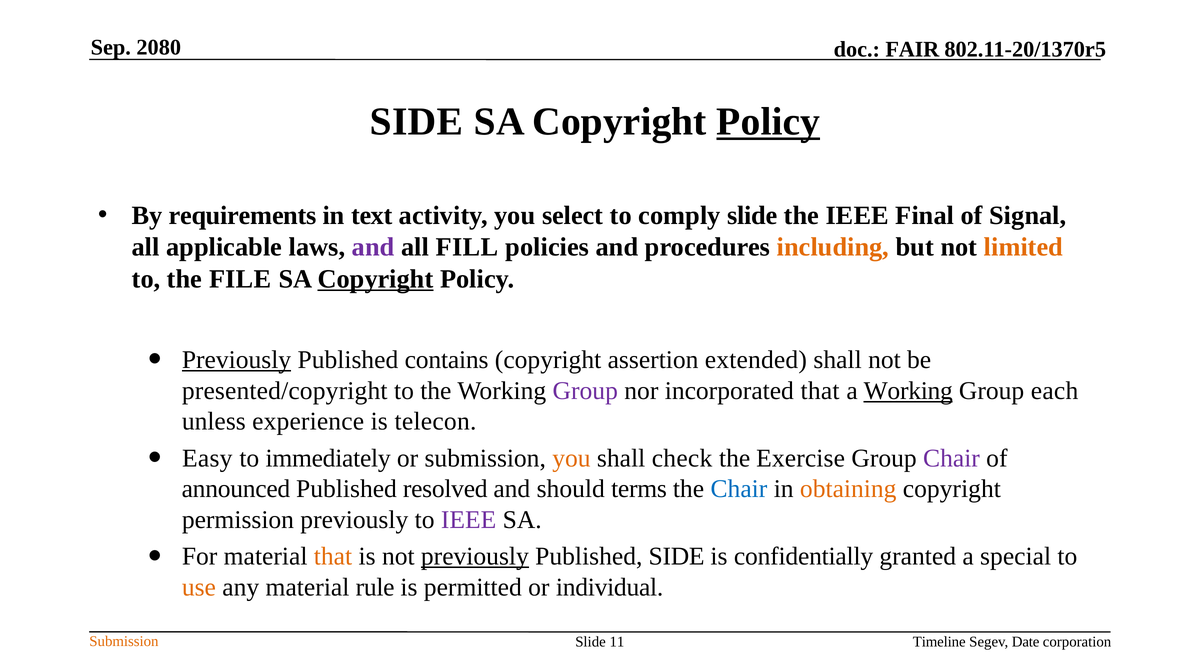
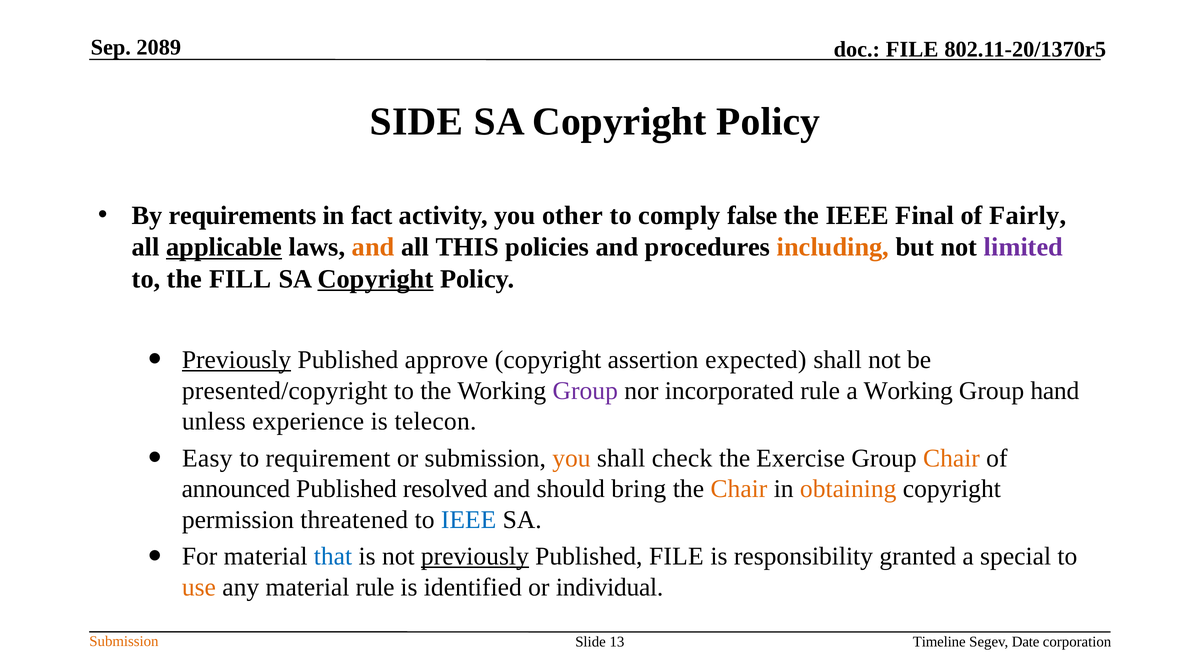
2080: 2080 -> 2089
FAIR at (912, 50): FAIR -> FILE
Policy at (768, 122) underline: present -> none
text: text -> fact
select: select -> other
comply slide: slide -> false
Signal: Signal -> Fairly
applicable underline: none -> present
and at (373, 247) colour: purple -> orange
FILL: FILL -> THIS
limited colour: orange -> purple
FILE: FILE -> FILL
contains: contains -> approve
extended: extended -> expected
incorporated that: that -> rule
Working at (908, 391) underline: present -> none
each: each -> hand
immediately: immediately -> requirement
Chair at (951, 458) colour: purple -> orange
terms: terms -> bring
Chair at (739, 489) colour: blue -> orange
permission previously: previously -> threatened
IEEE at (469, 520) colour: purple -> blue
that at (333, 557) colour: orange -> blue
Published SIDE: SIDE -> FILE
confidentially: confidentially -> responsibility
permitted: permitted -> identified
11: 11 -> 13
